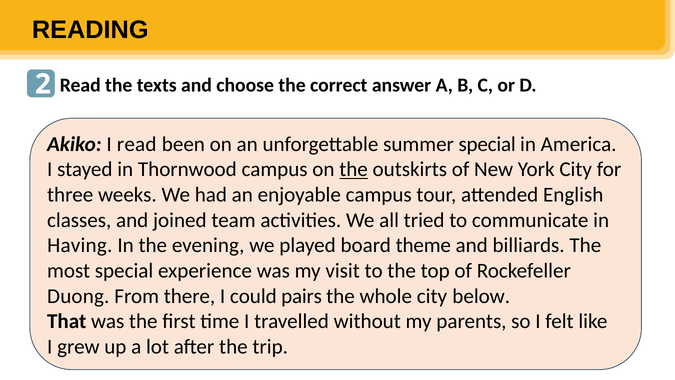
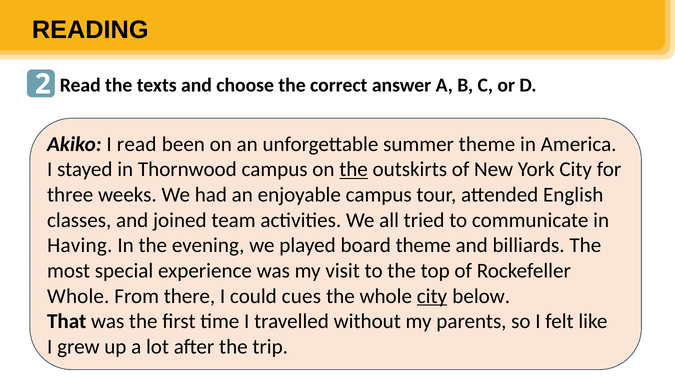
summer special: special -> theme
Duong at (78, 296): Duong -> Whole
pairs: pairs -> cues
city at (432, 296) underline: none -> present
